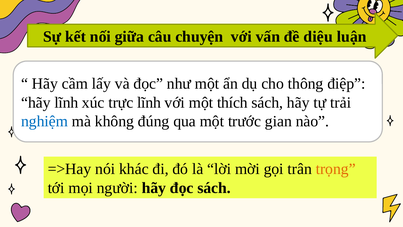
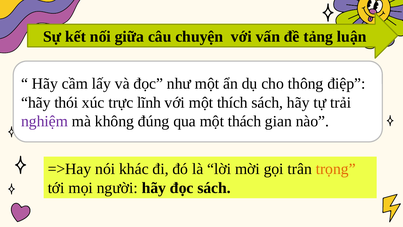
diệu: diệu -> tảng
hãy lĩnh: lĩnh -> thói
nghiệm colour: blue -> purple
trước: trước -> thách
